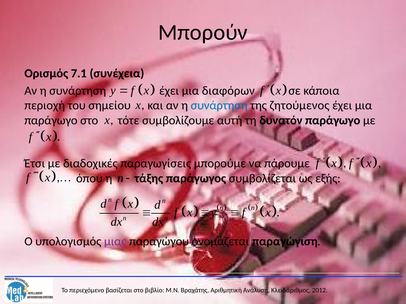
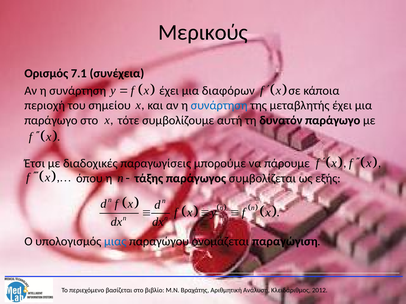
Μπορούν: Μπορούν -> Μερικούς
ζητούμενος: ζητούμενος -> μεταβλητής
μιας colour: purple -> blue
